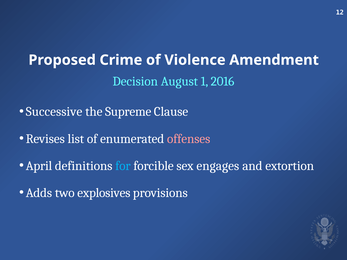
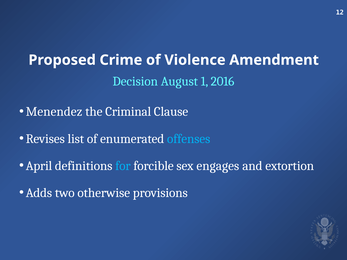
Successive: Successive -> Menendez
Supreme: Supreme -> Criminal
offenses colour: pink -> light blue
explosives: explosives -> otherwise
